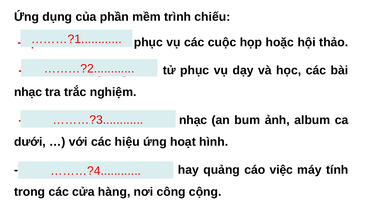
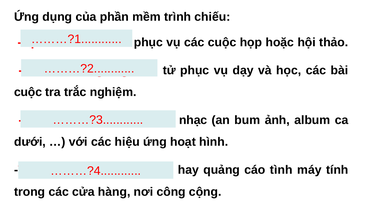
nhạc at (28, 92): nhạc -> cuộc
việc: việc -> tình
